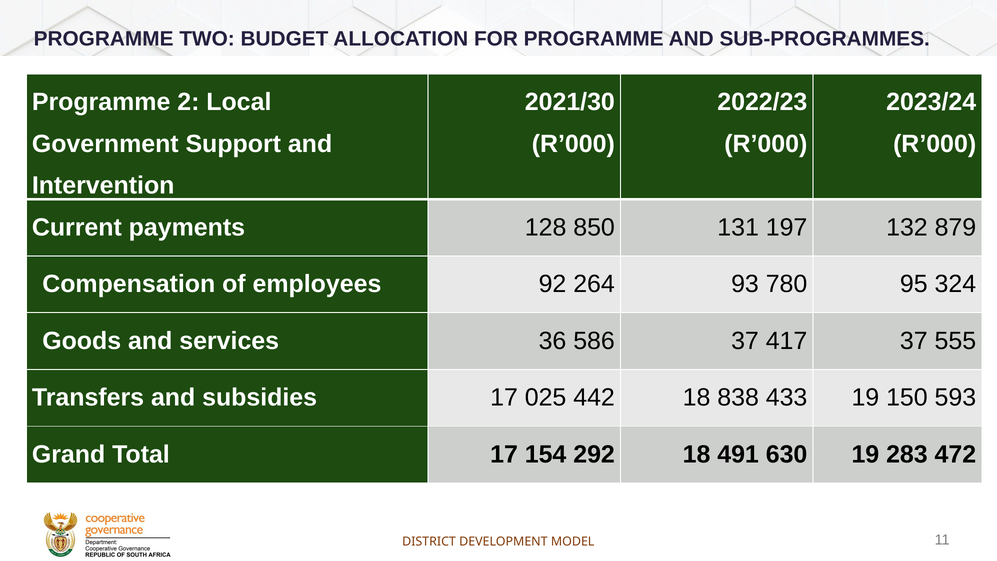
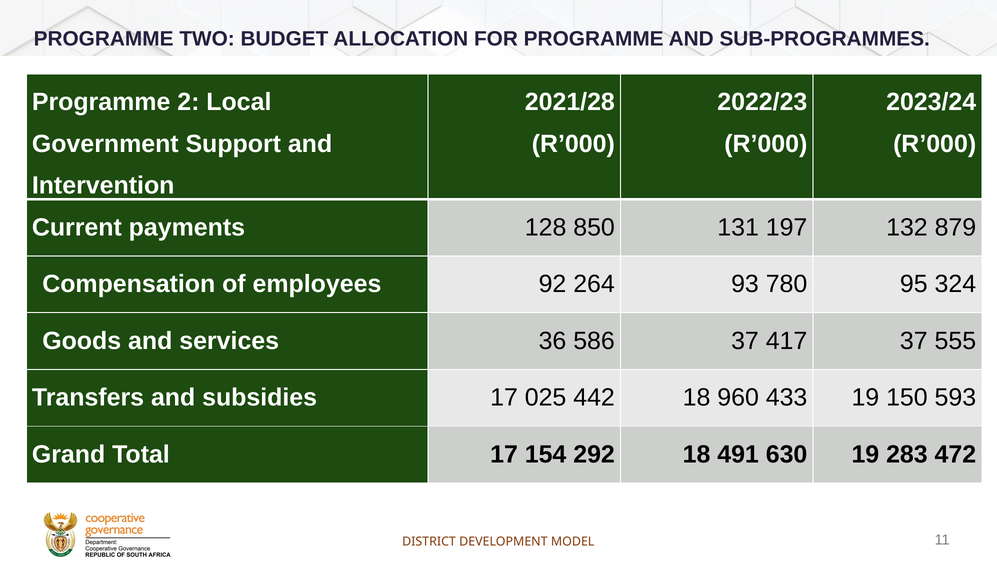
2021/30: 2021/30 -> 2021/28
838: 838 -> 960
